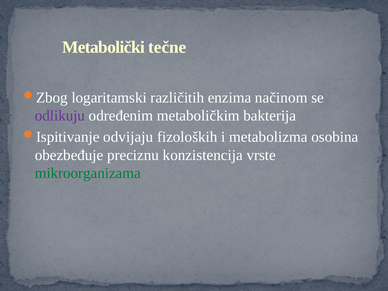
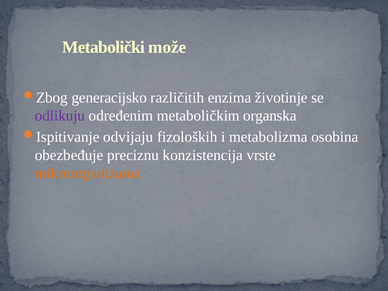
tečne: tečne -> može
logaritamski: logaritamski -> generacijsko
načinom: načinom -> životinje
bakterija: bakterija -> organska
mikroorganizama colour: green -> orange
